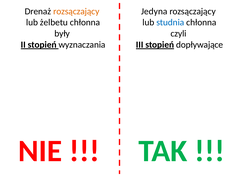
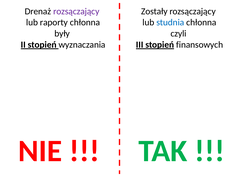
rozsączający at (76, 11) colour: orange -> purple
Jedyna: Jedyna -> Zostały
żelbetu: żelbetu -> raporty
dopływające: dopływające -> finansowych
